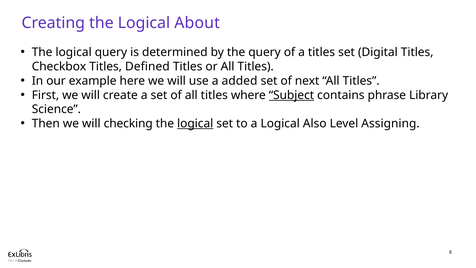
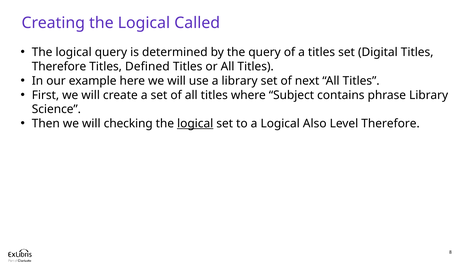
About: About -> Called
Checkbox at (59, 66): Checkbox -> Therefore
a added: added -> library
Subject underline: present -> none
Level Assigning: Assigning -> Therefore
